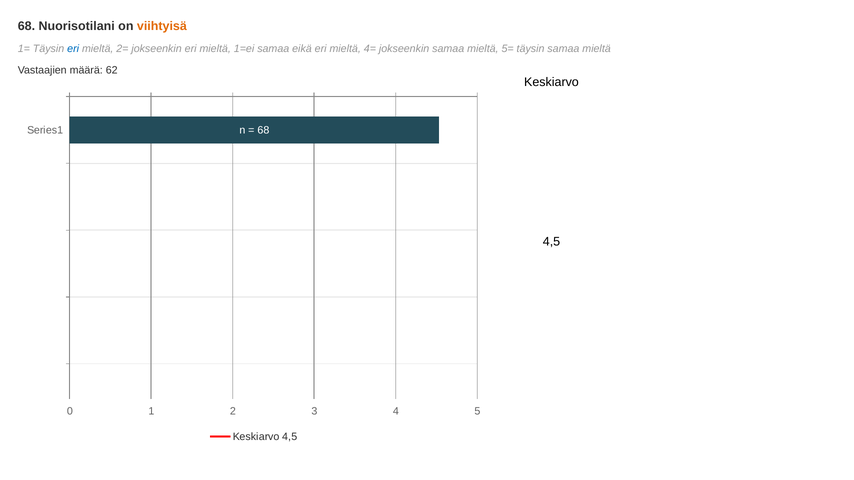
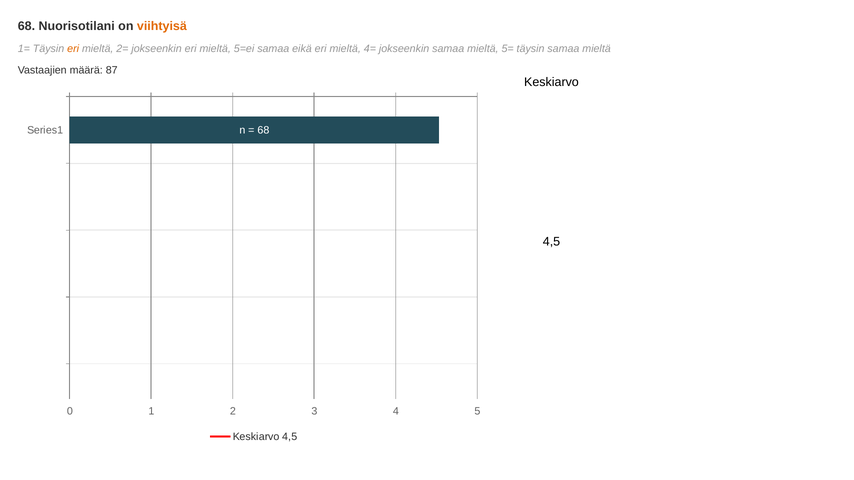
eri at (73, 49) colour: blue -> orange
1=ei: 1=ei -> 5=ei
62: 62 -> 87
